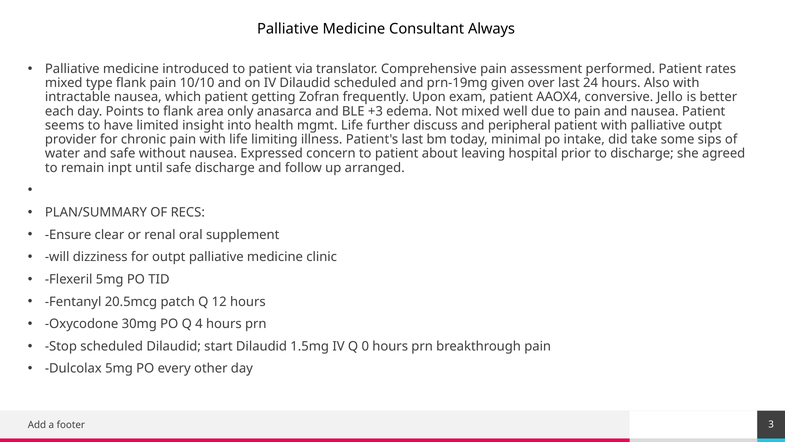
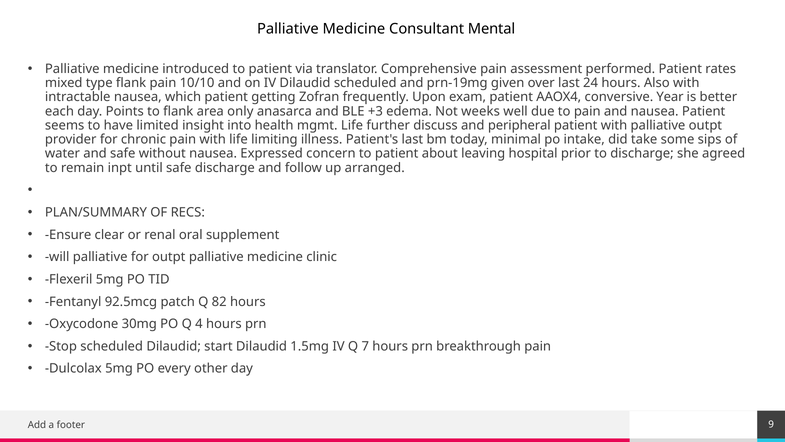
Always: Always -> Mental
Jello: Jello -> Year
Not mixed: mixed -> weeks
will dizziness: dizziness -> palliative
20.5mcg: 20.5mcg -> 92.5mcg
12: 12 -> 82
0: 0 -> 7
3: 3 -> 9
